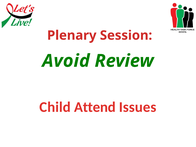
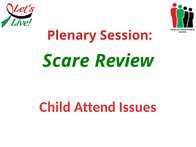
Avoid: Avoid -> Scare
